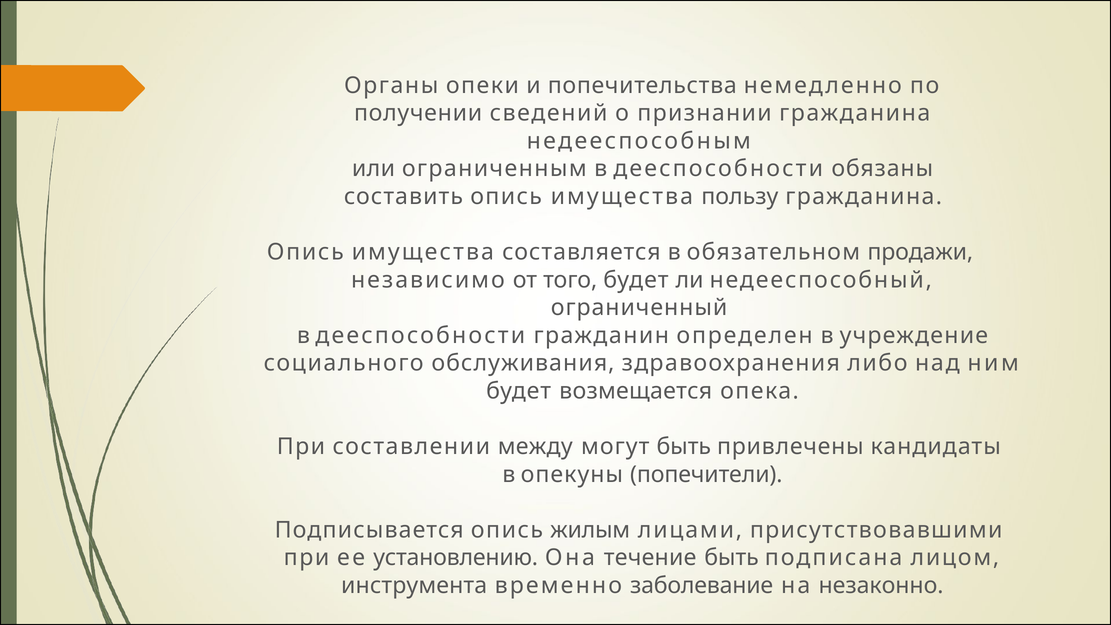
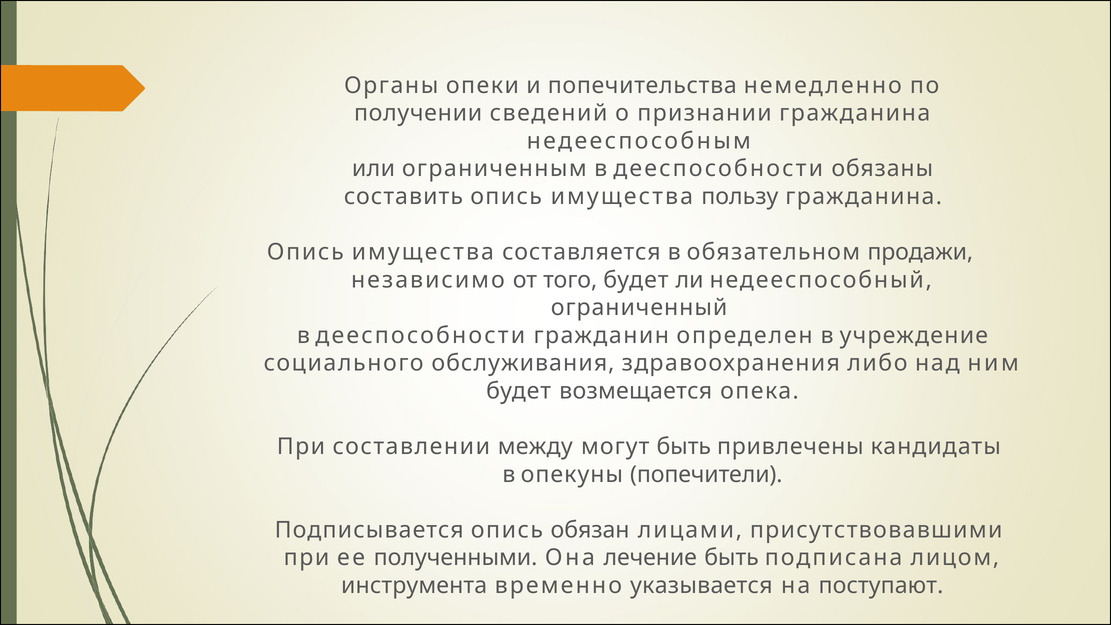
жилым: жилым -> обязан
установлению: установлению -> полученными
течение: течение -> лечение
заболевание: заболевание -> указывается
незаконно: незаконно -> поступают
